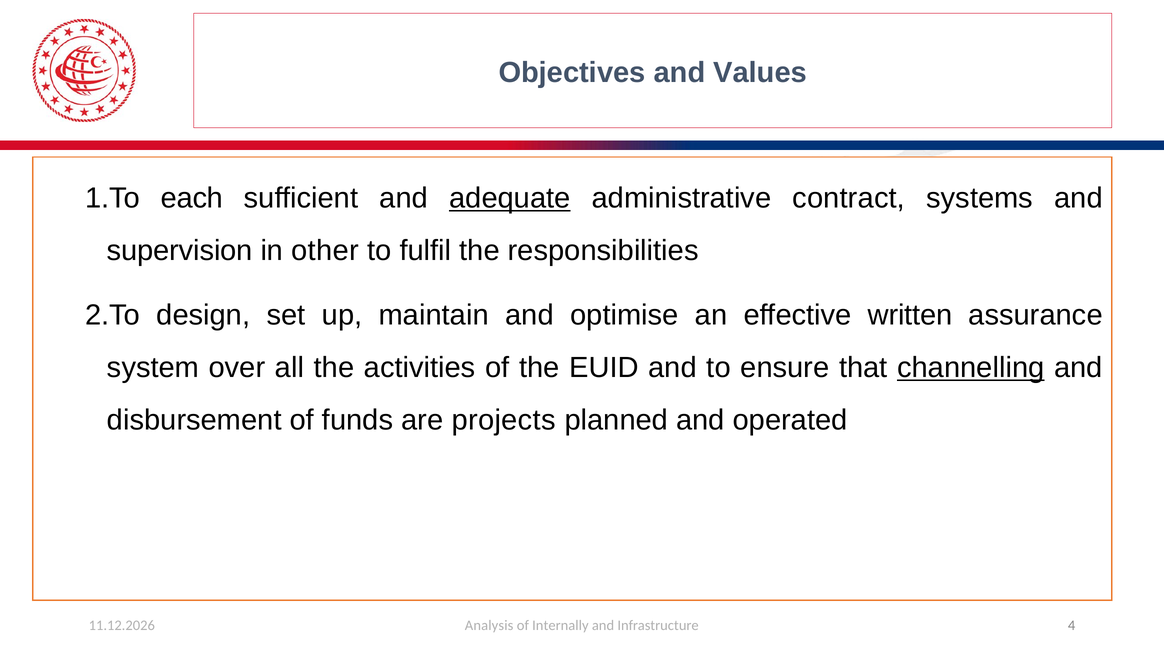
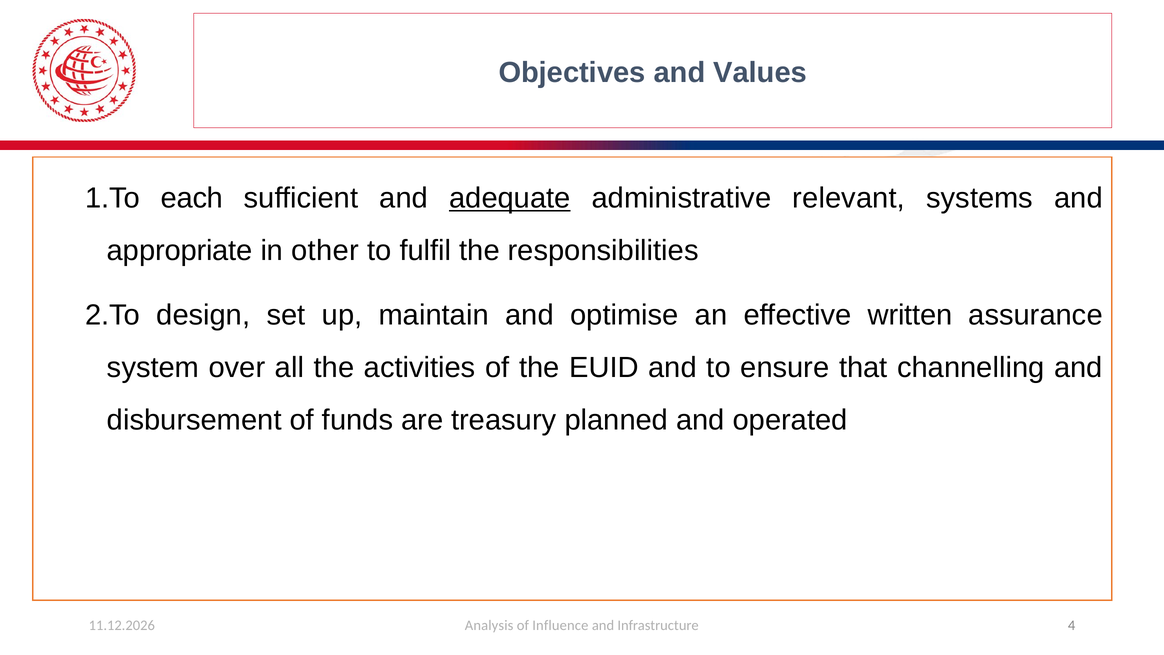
contract: contract -> relevant
supervision: supervision -> appropriate
channelling underline: present -> none
projects: projects -> treasury
Internally: Internally -> Influence
